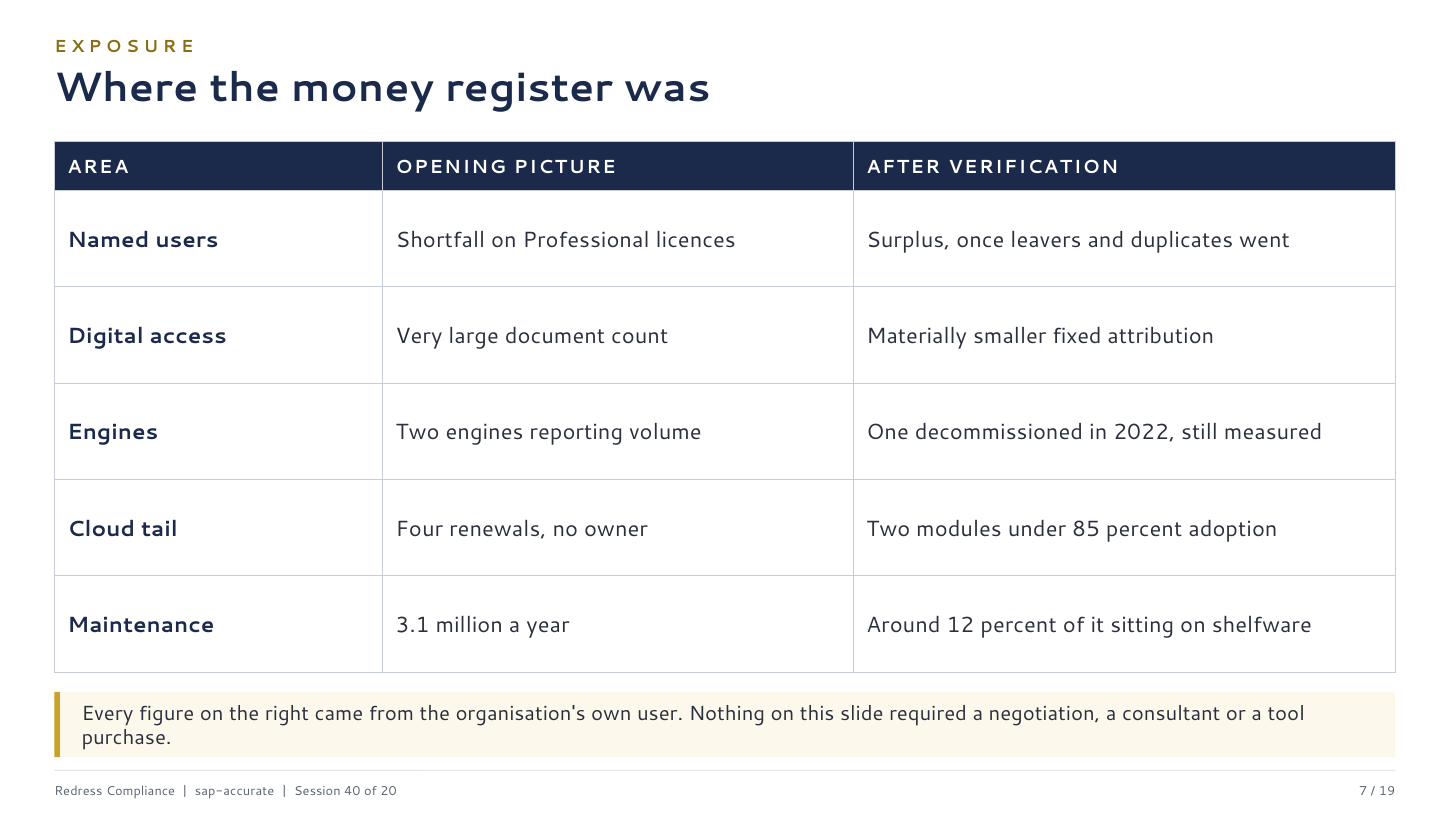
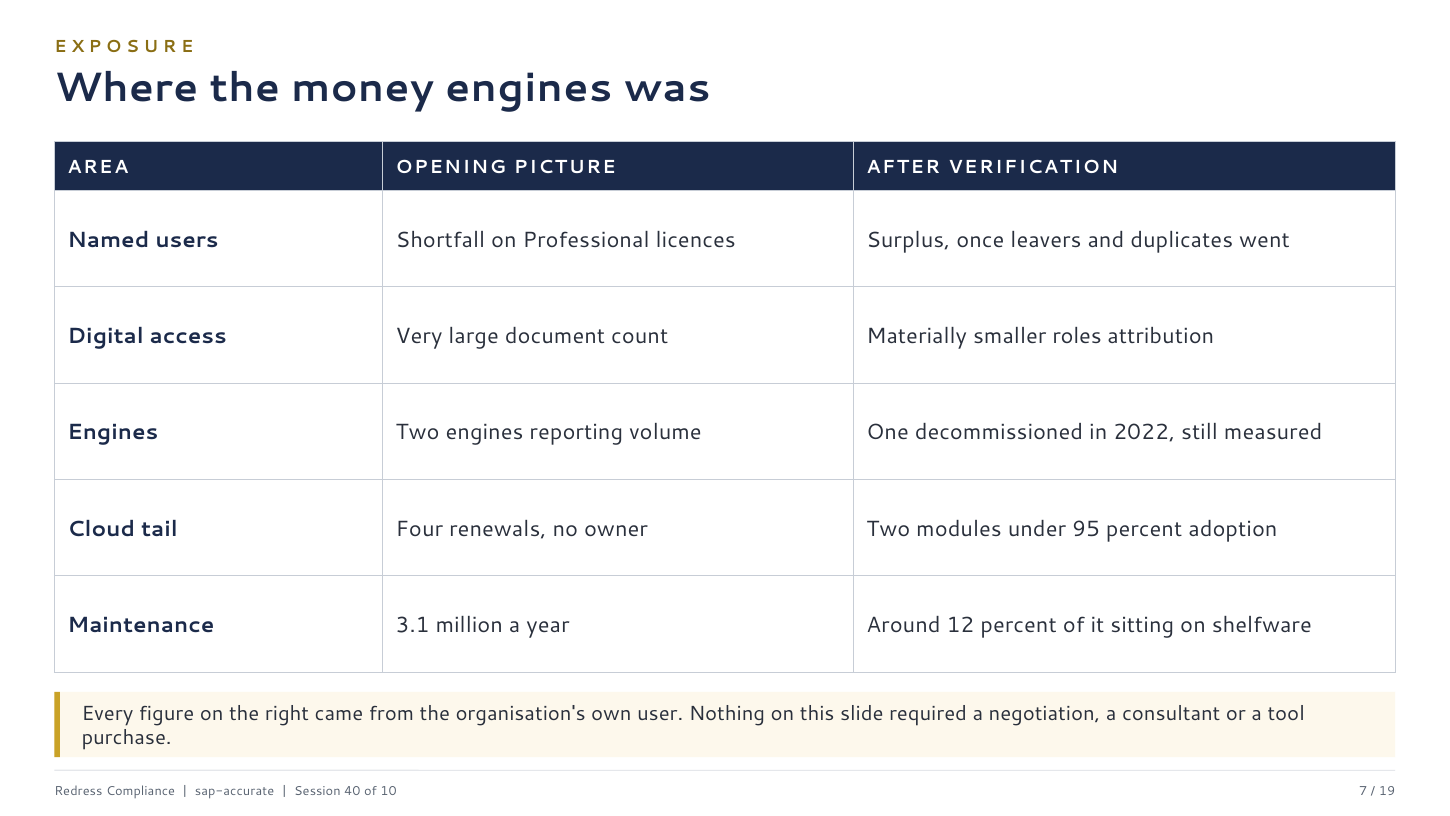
money register: register -> engines
fixed: fixed -> roles
85: 85 -> 95
20: 20 -> 10
